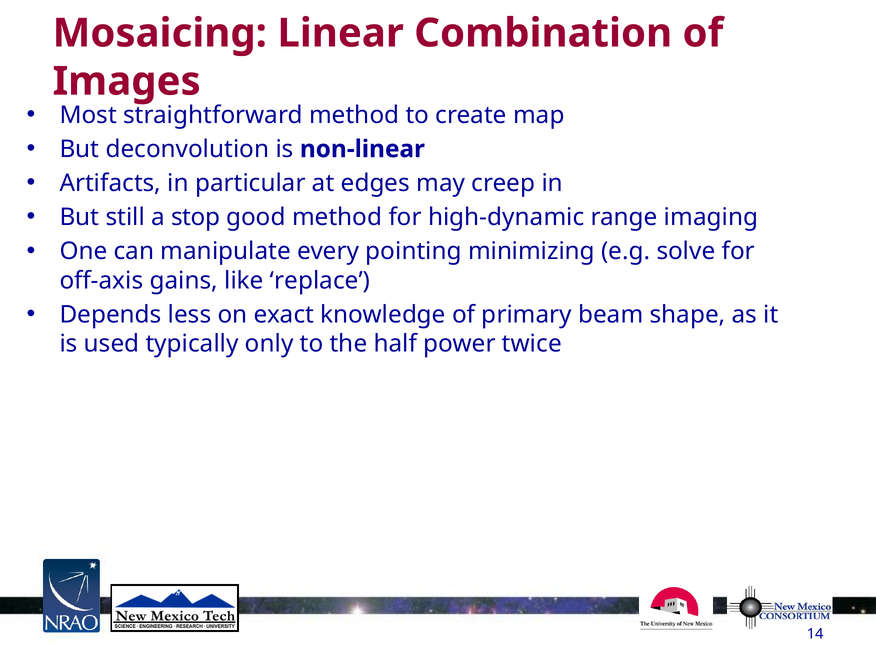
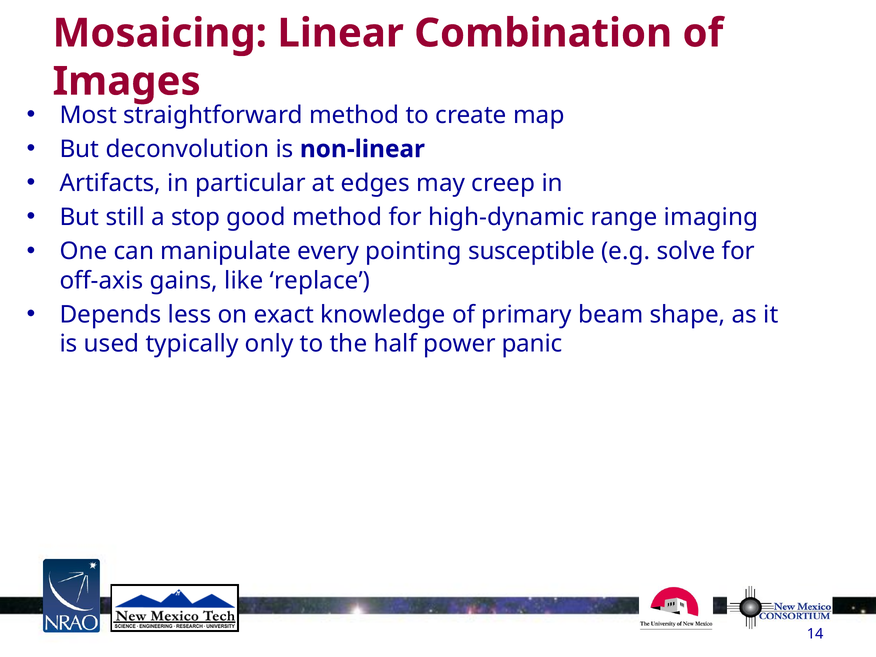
minimizing: minimizing -> susceptible
twice: twice -> panic
